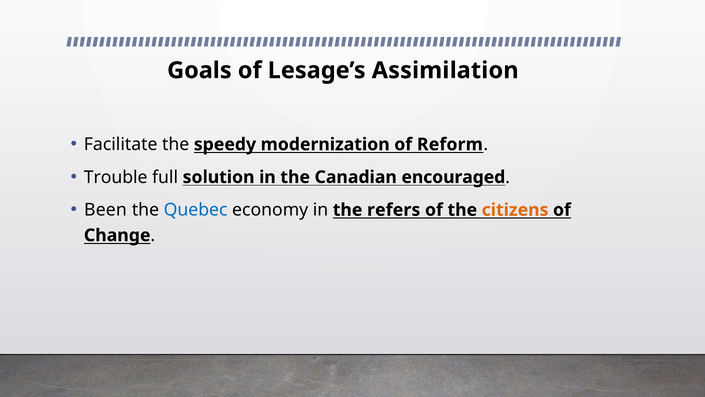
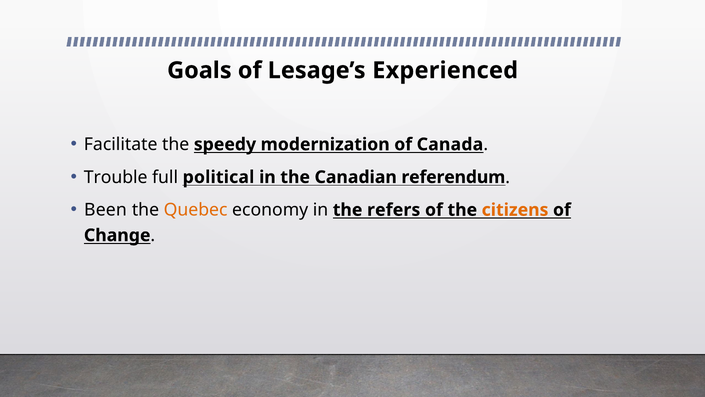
Assimilation: Assimilation -> Experienced
Reform: Reform -> Canada
solution: solution -> political
encouraged: encouraged -> referendum
Quebec colour: blue -> orange
